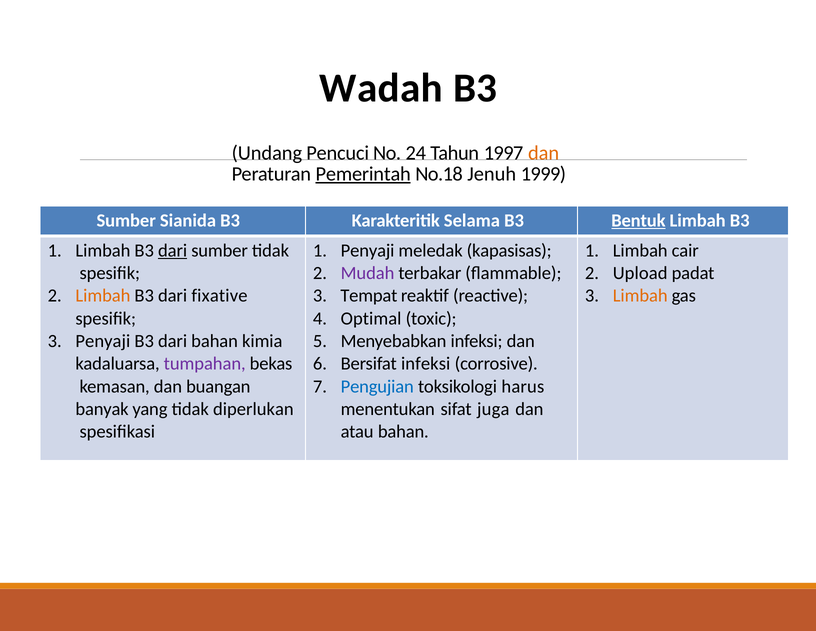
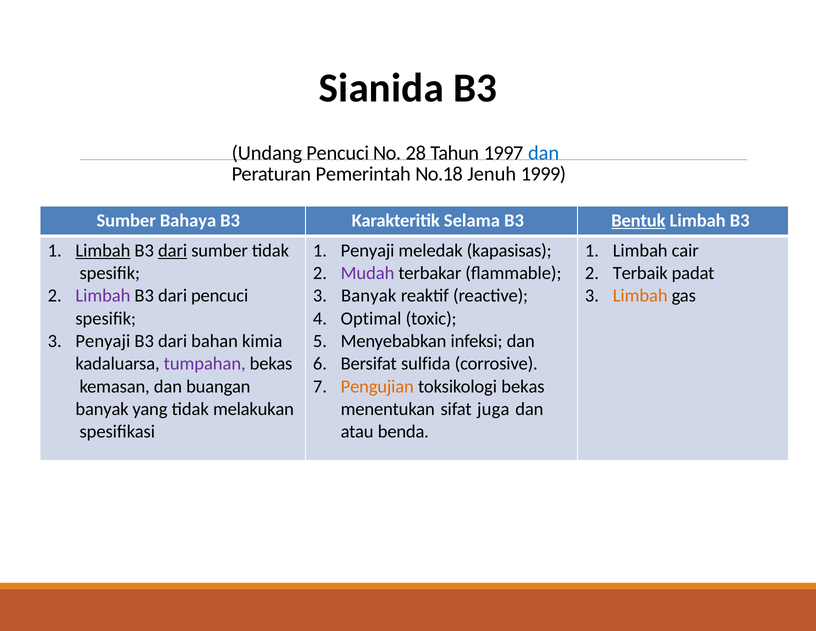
Wadah: Wadah -> Sianida
24: 24 -> 28
dan at (544, 153) colour: orange -> blue
Pemerintah underline: present -> none
Sianida: Sianida -> Bahaya
Limbah at (103, 250) underline: none -> present
Upload: Upload -> Terbaik
Limbah at (103, 296) colour: orange -> purple
dari fixative: fixative -> pencuci
Tempat at (369, 296): Tempat -> Banyak
Bersifat infeksi: infeksi -> sulfida
Pengujian colour: blue -> orange
toksikologi harus: harus -> bekas
diperlukan: diperlukan -> melakukan
atau bahan: bahan -> benda
